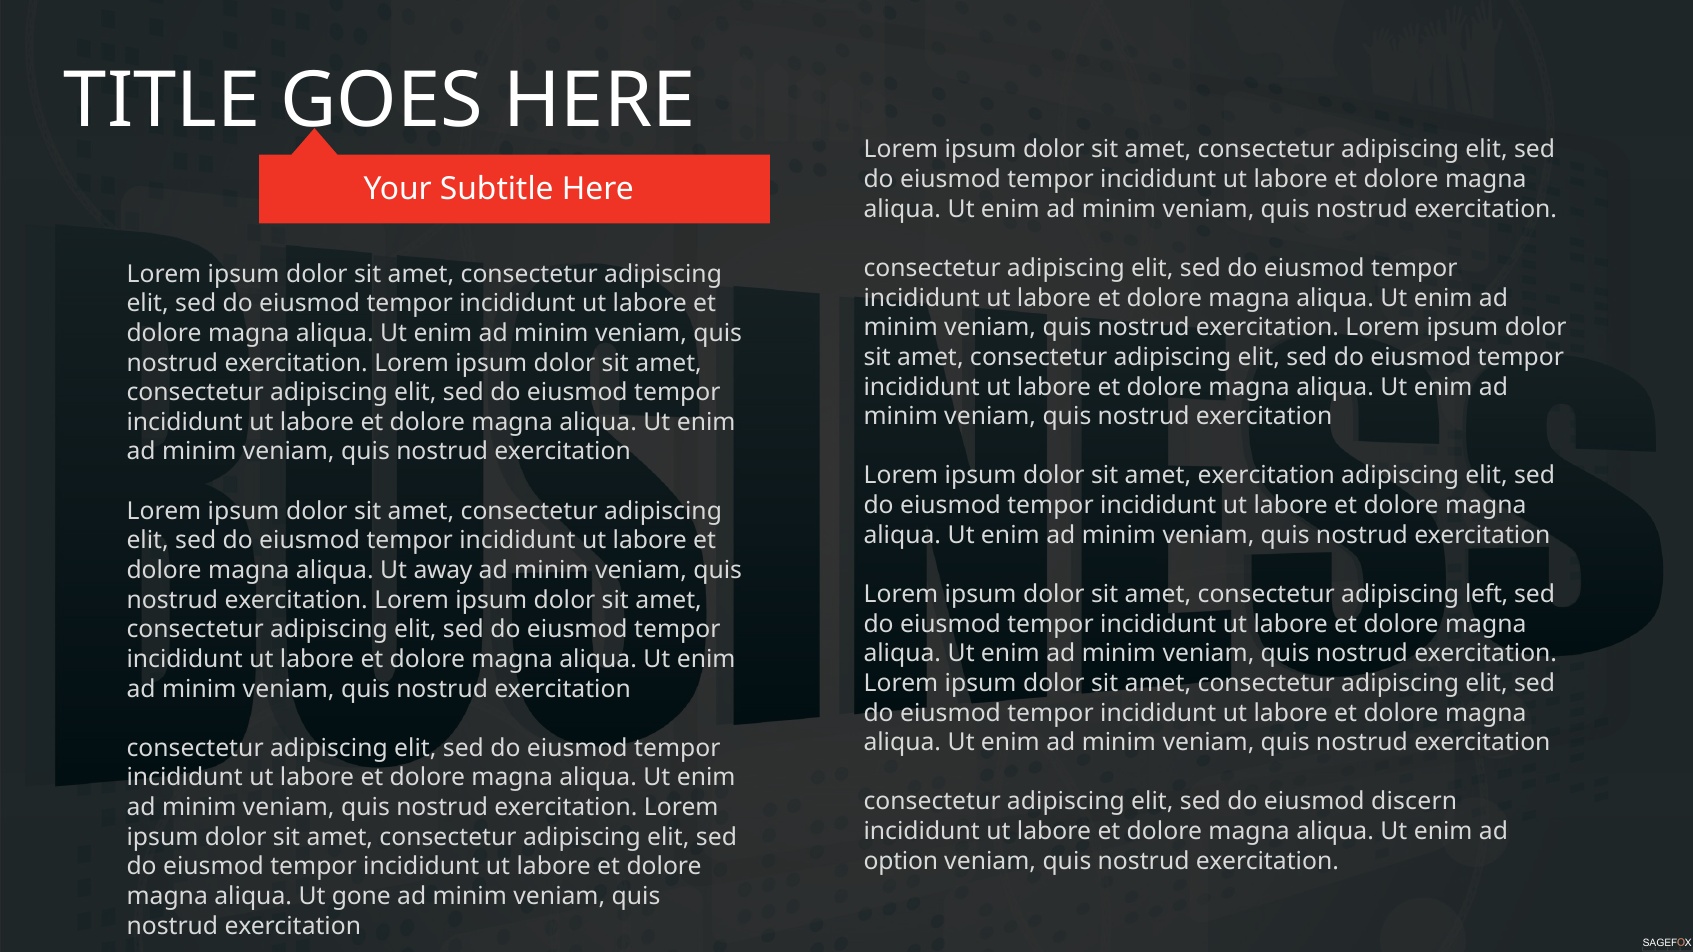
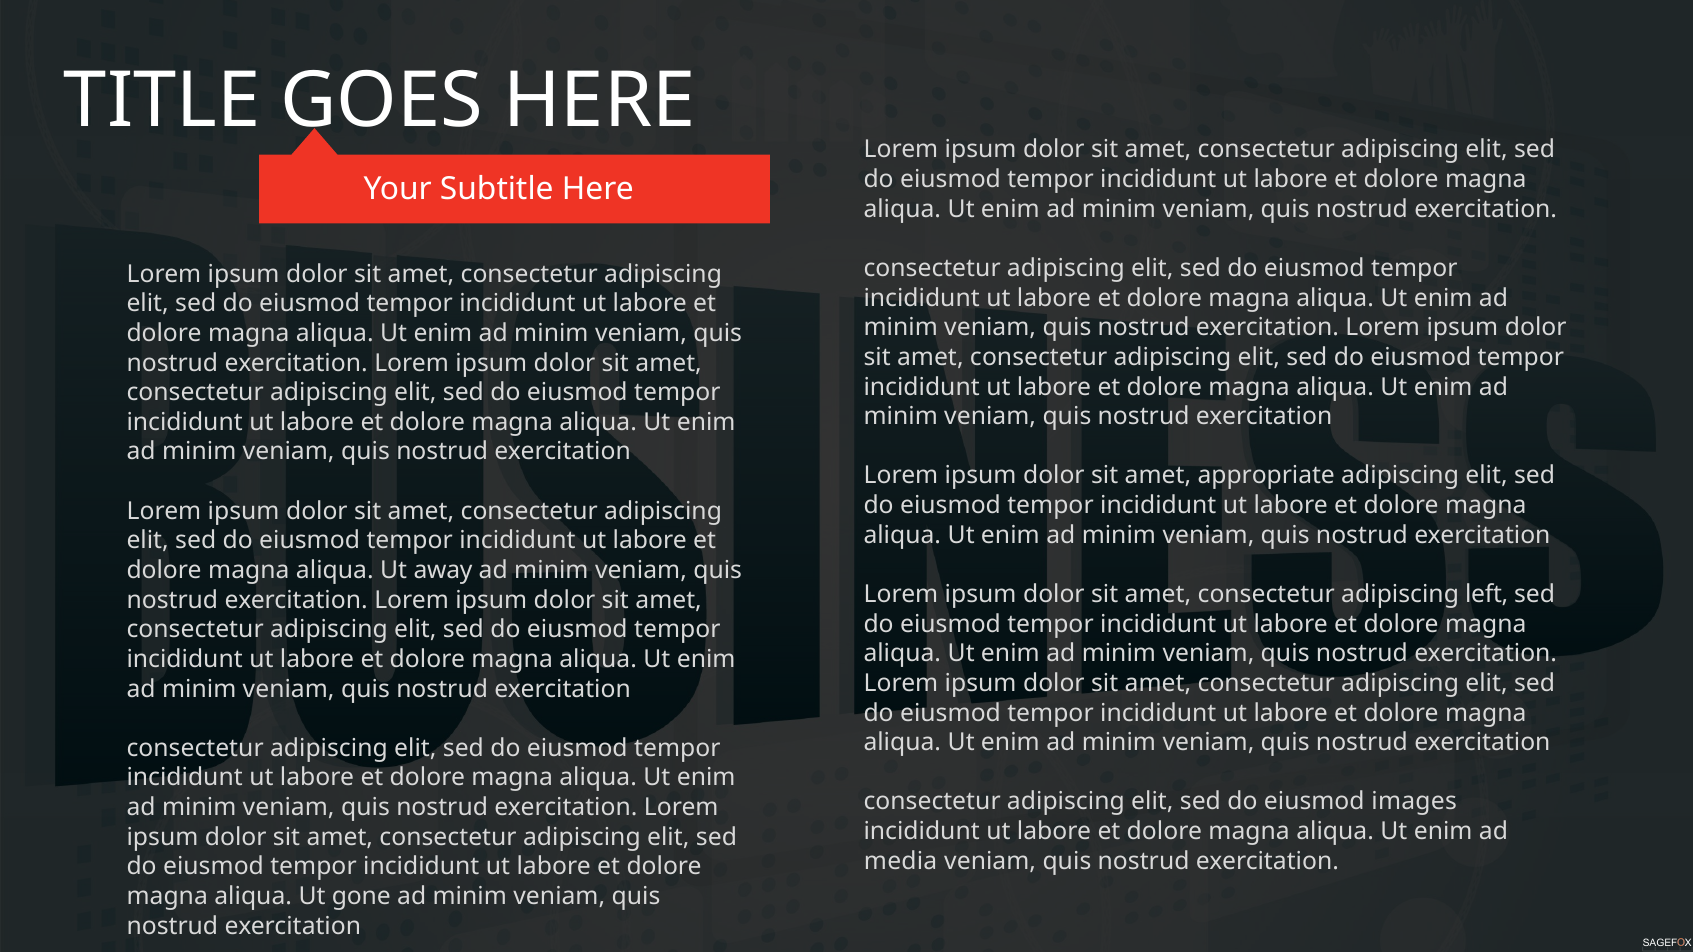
amet exercitation: exercitation -> appropriate
discern: discern -> images
option: option -> media
